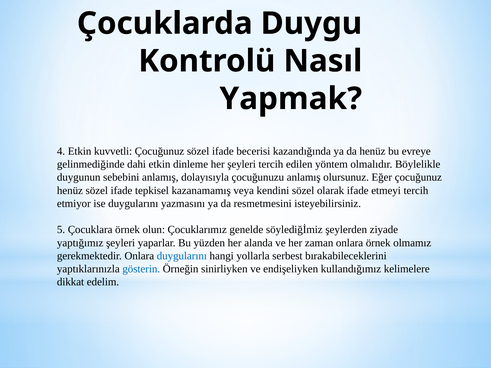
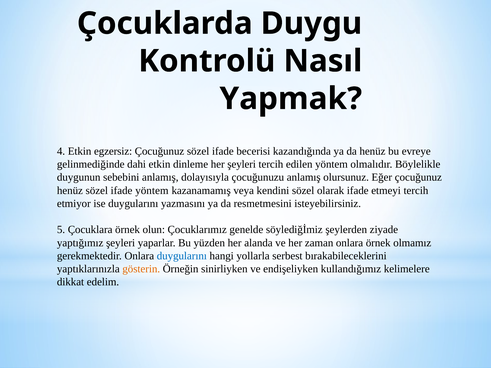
kuvvetli: kuvvetli -> egzersiz
ifade tepkisel: tepkisel -> yöntem
gösterin colour: blue -> orange
